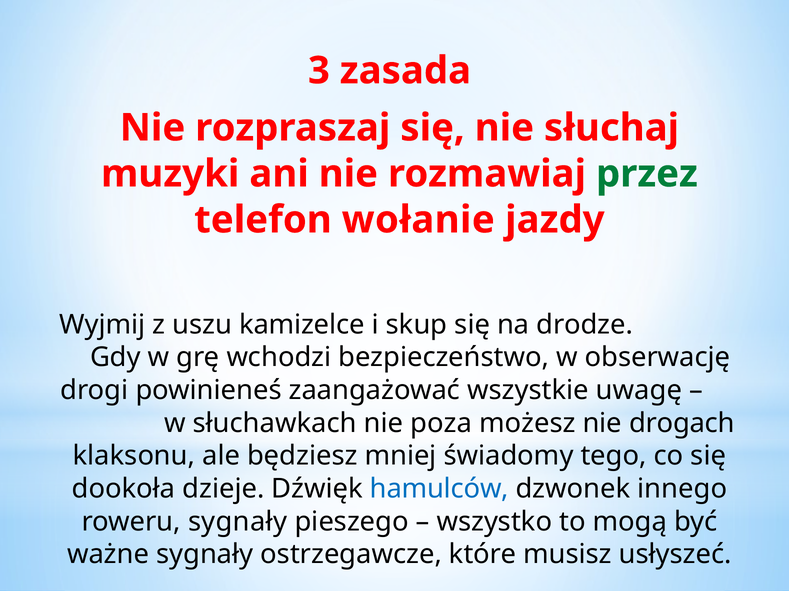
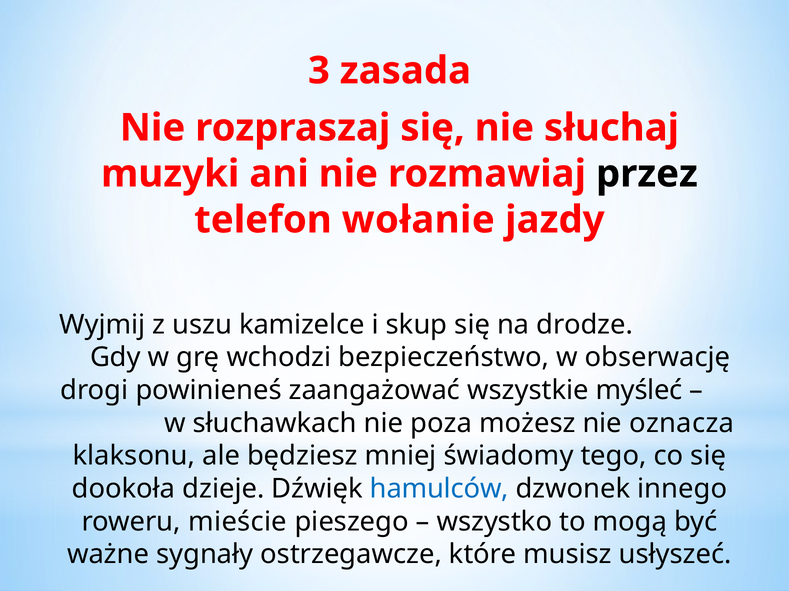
przez colour: green -> black
uwagę: uwagę -> myśleć
drogach: drogach -> oznacza
roweru sygnały: sygnały -> mieście
